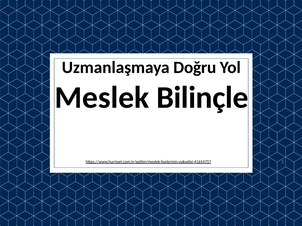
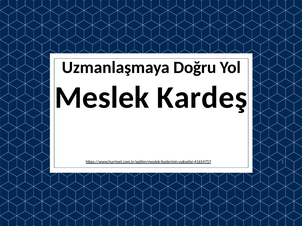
Bilinçle: Bilinçle -> Kardeş
